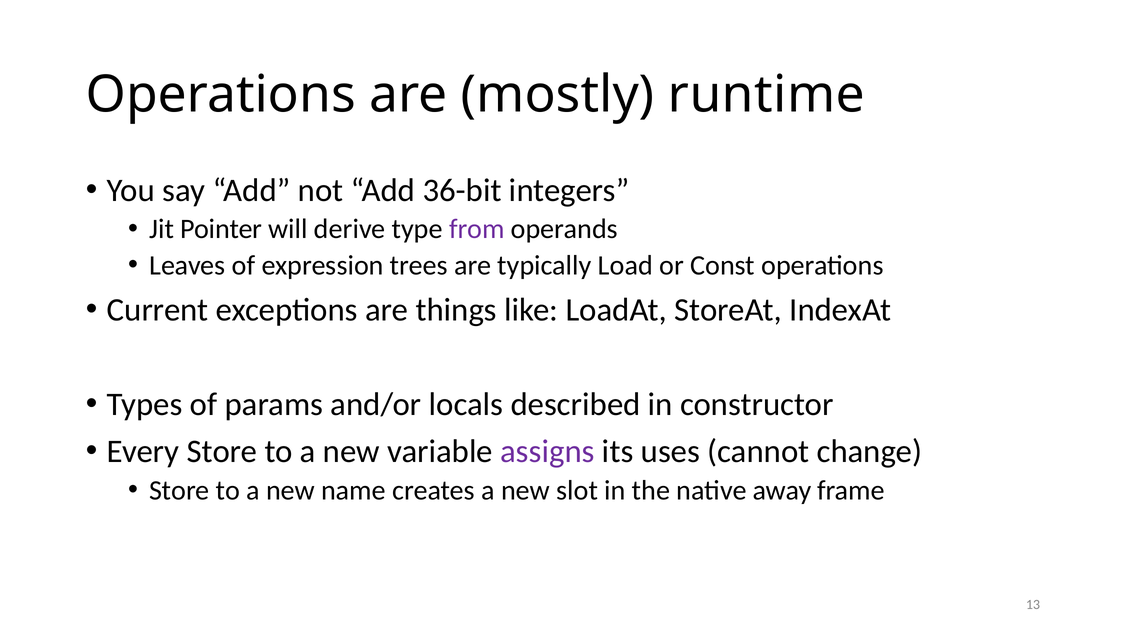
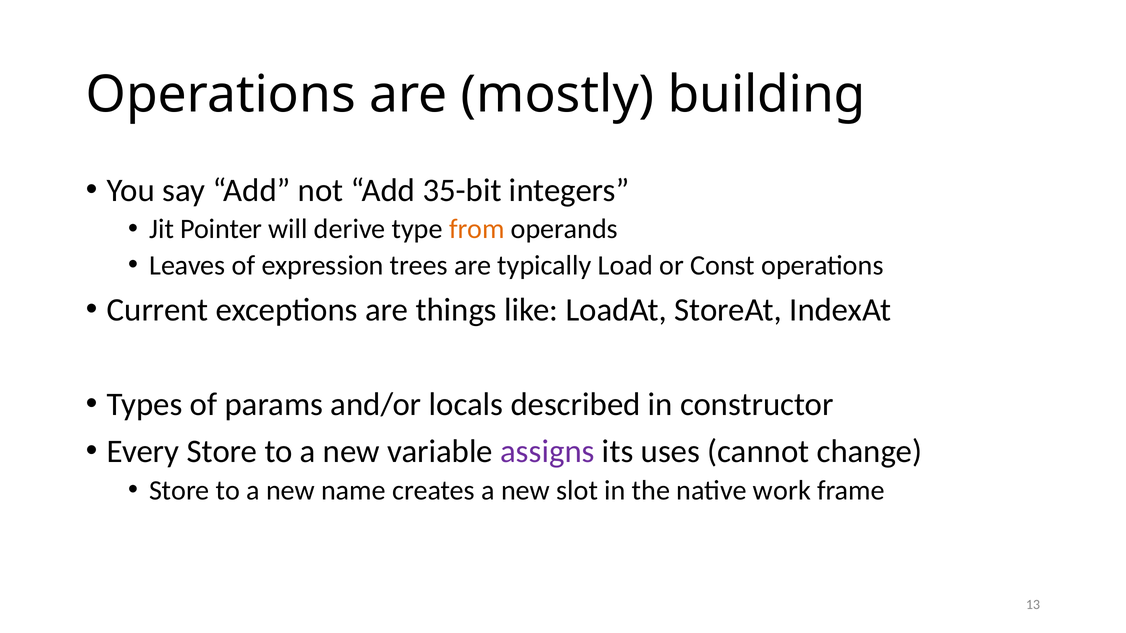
runtime: runtime -> building
36-bit: 36-bit -> 35-bit
from colour: purple -> orange
away: away -> work
